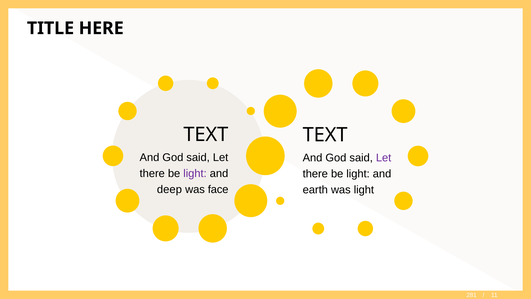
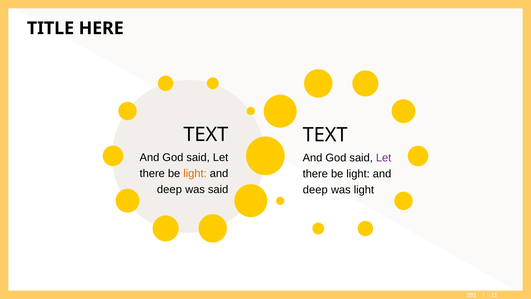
light at (195, 173) colour: purple -> orange
was face: face -> said
earth at (315, 189): earth -> deep
